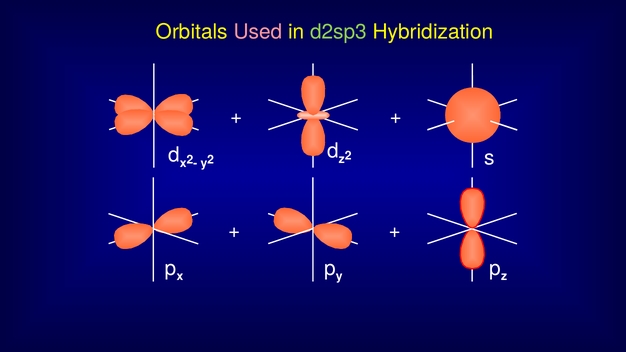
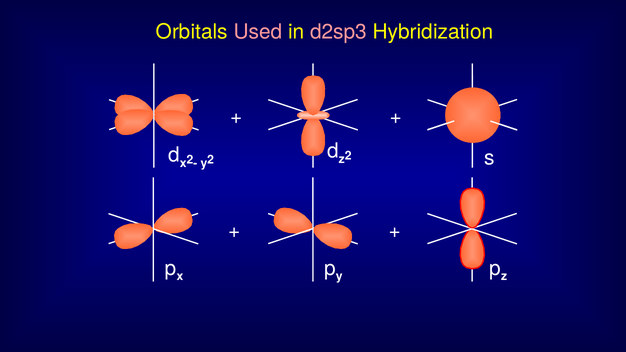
d2sp3 colour: light green -> pink
